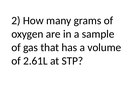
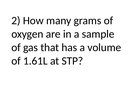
2.61L: 2.61L -> 1.61L
